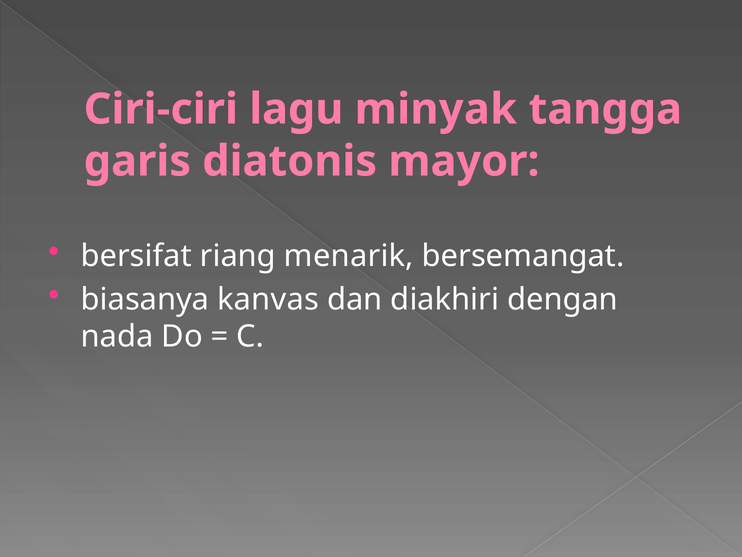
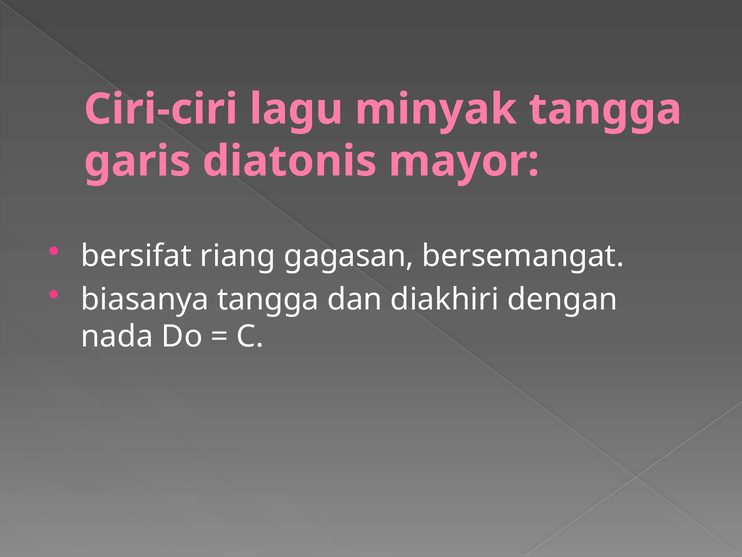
menarik: menarik -> gagasan
biasanya kanvas: kanvas -> tangga
